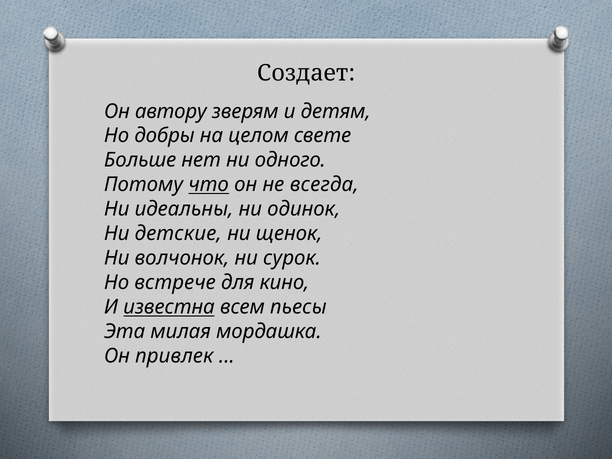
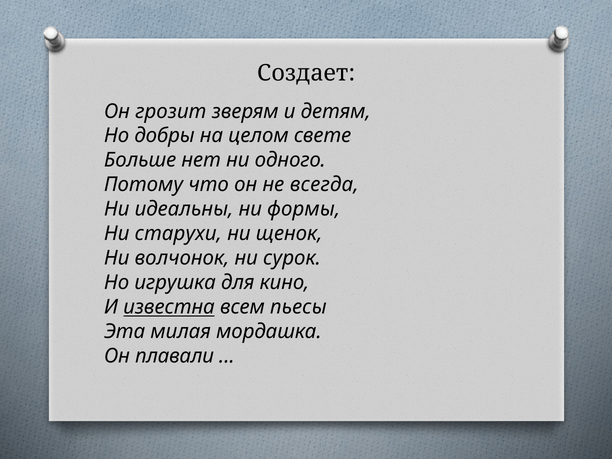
автору: автору -> грозит
что underline: present -> none
одинок: одинок -> формы
детские: детские -> старухи
встрече: встрече -> игрушка
привлек: привлек -> плавали
